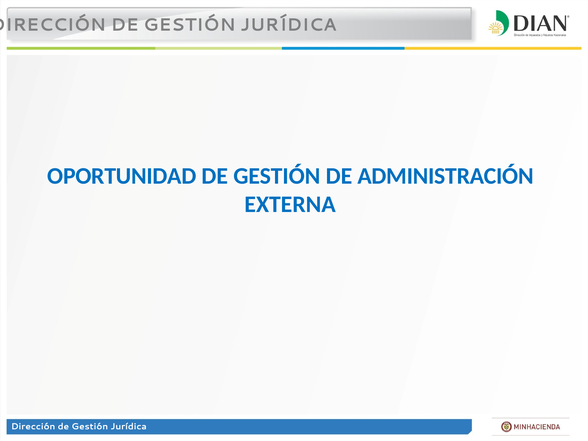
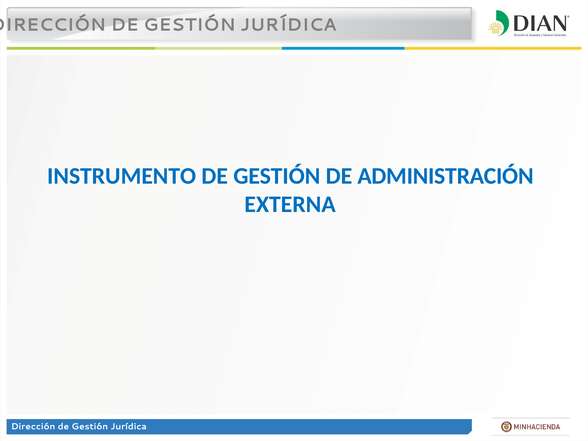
OPORTUNIDAD: OPORTUNIDAD -> INSTRUMENTO
